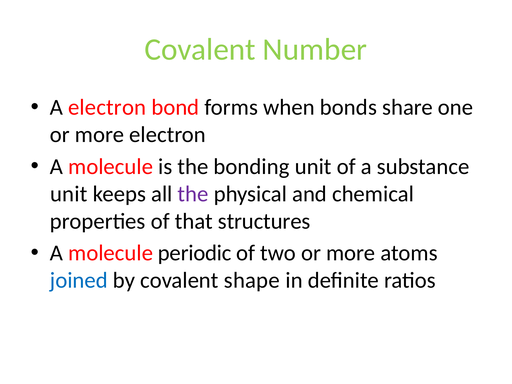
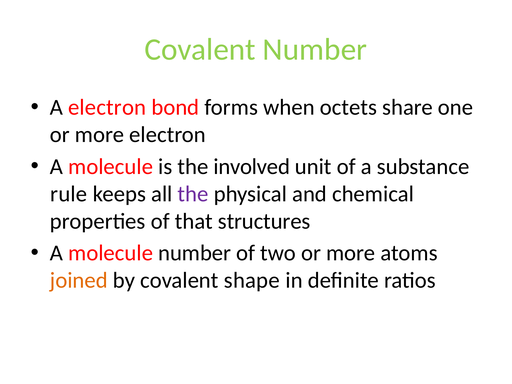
bonds: bonds -> octets
bonding: bonding -> involved
unit at (69, 194): unit -> rule
molecule periodic: periodic -> number
joined colour: blue -> orange
